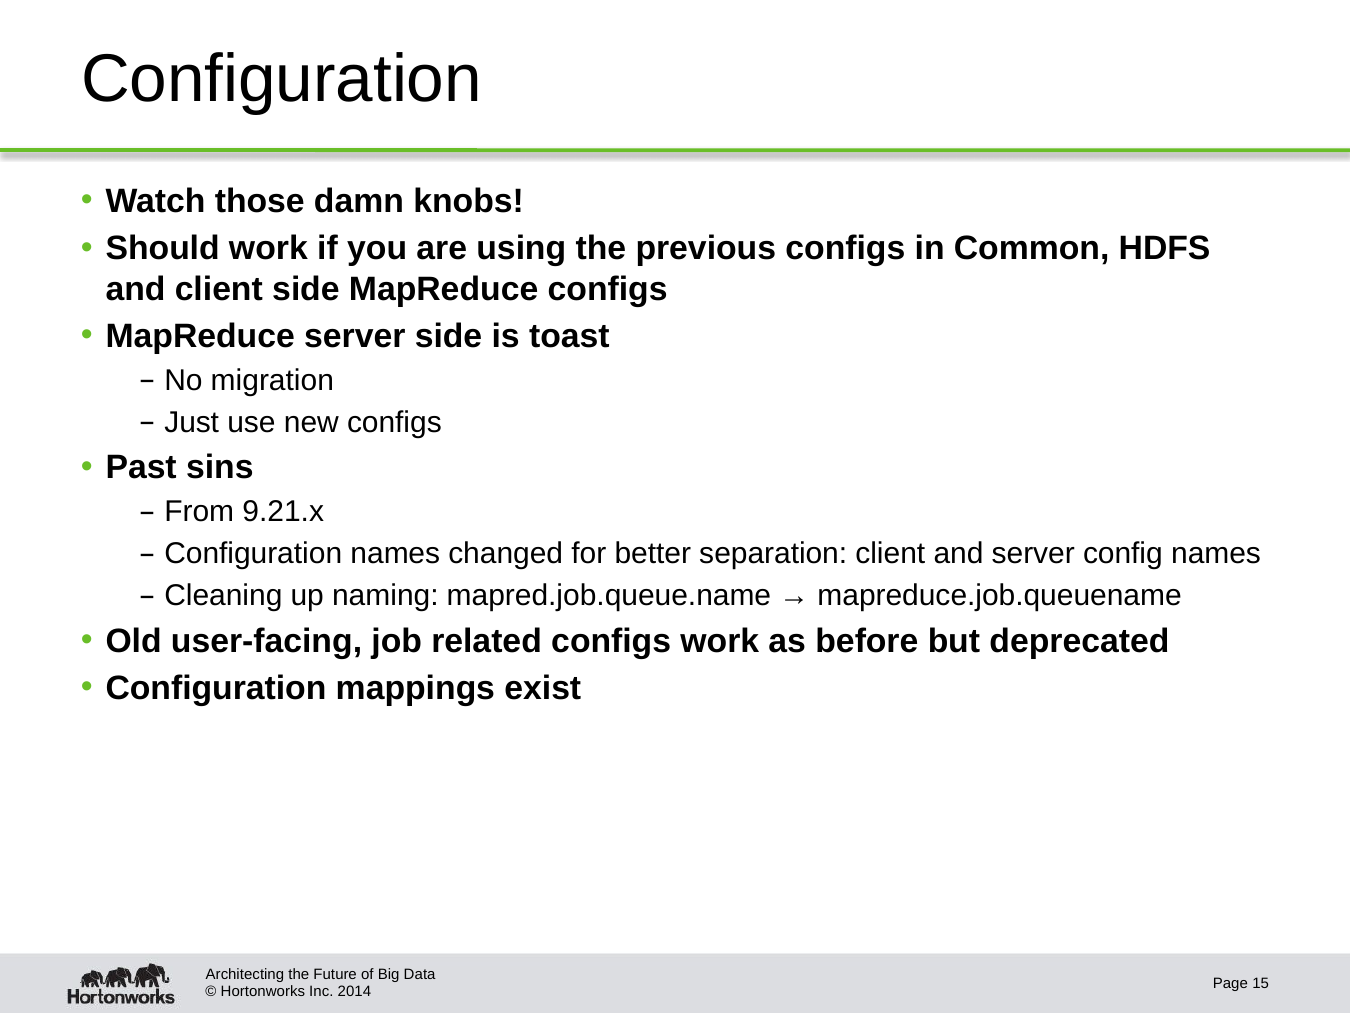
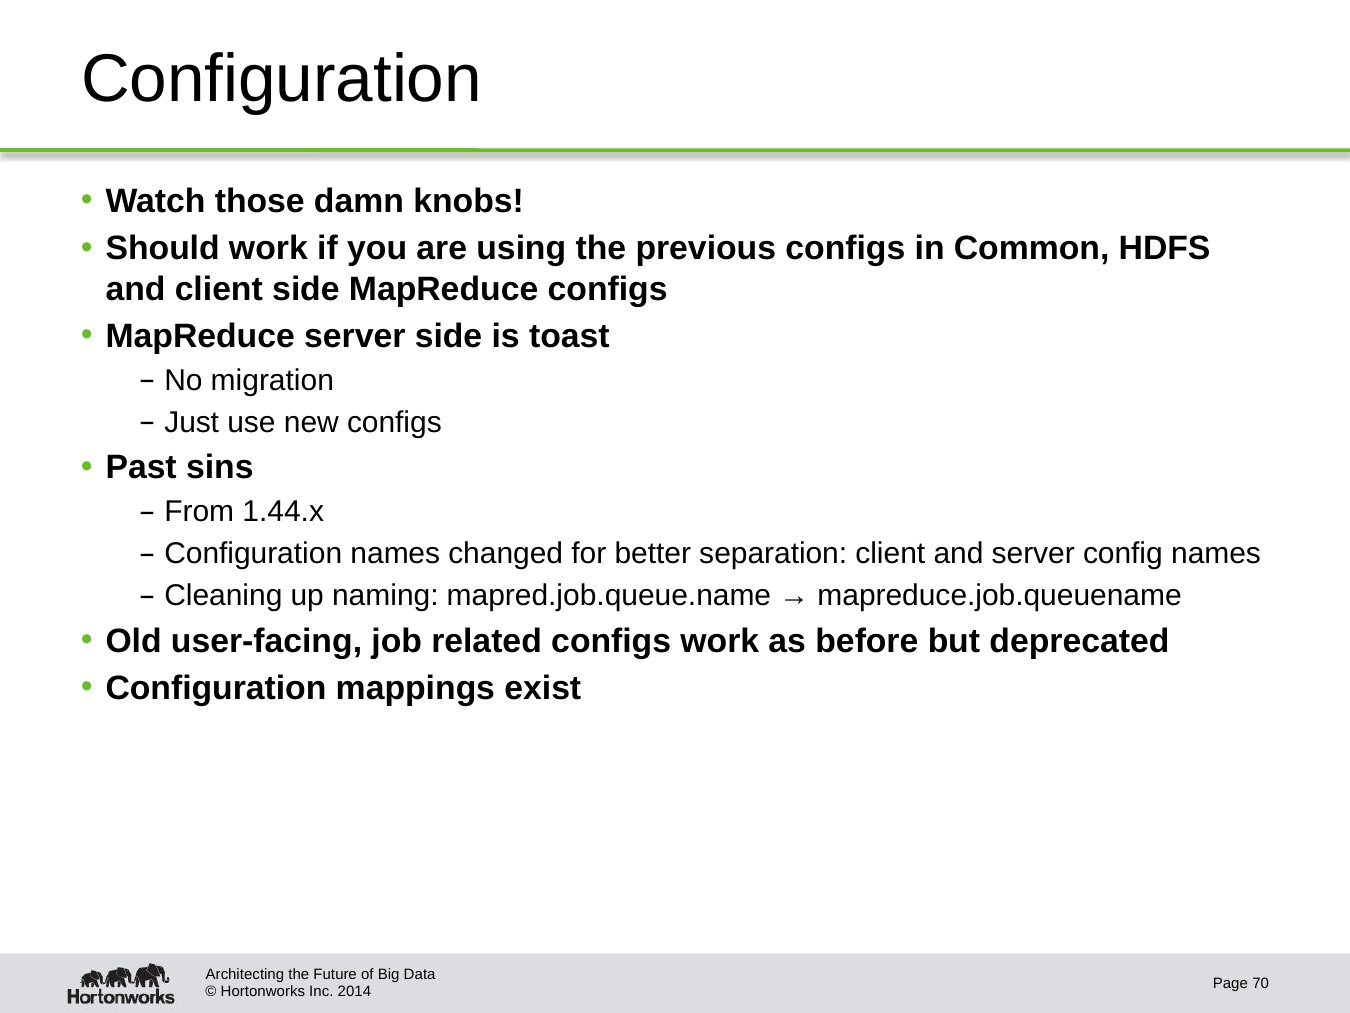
9.21.x: 9.21.x -> 1.44.x
15: 15 -> 70
